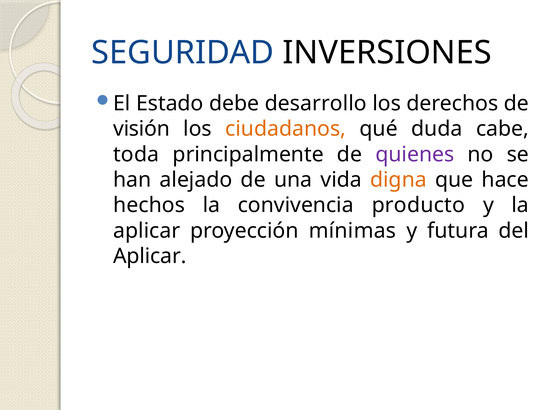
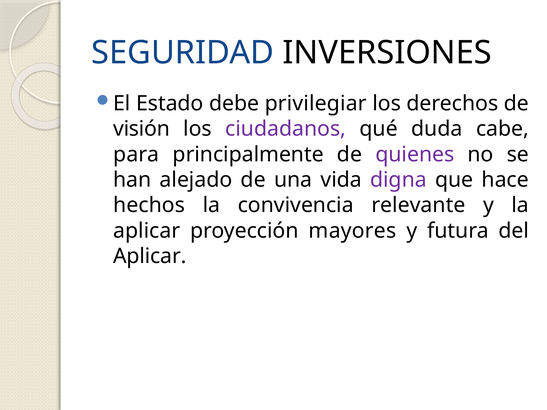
desarrollo: desarrollo -> privilegiar
ciudadanos colour: orange -> purple
toda: toda -> para
digna colour: orange -> purple
producto: producto -> relevante
mínimas: mínimas -> mayores
